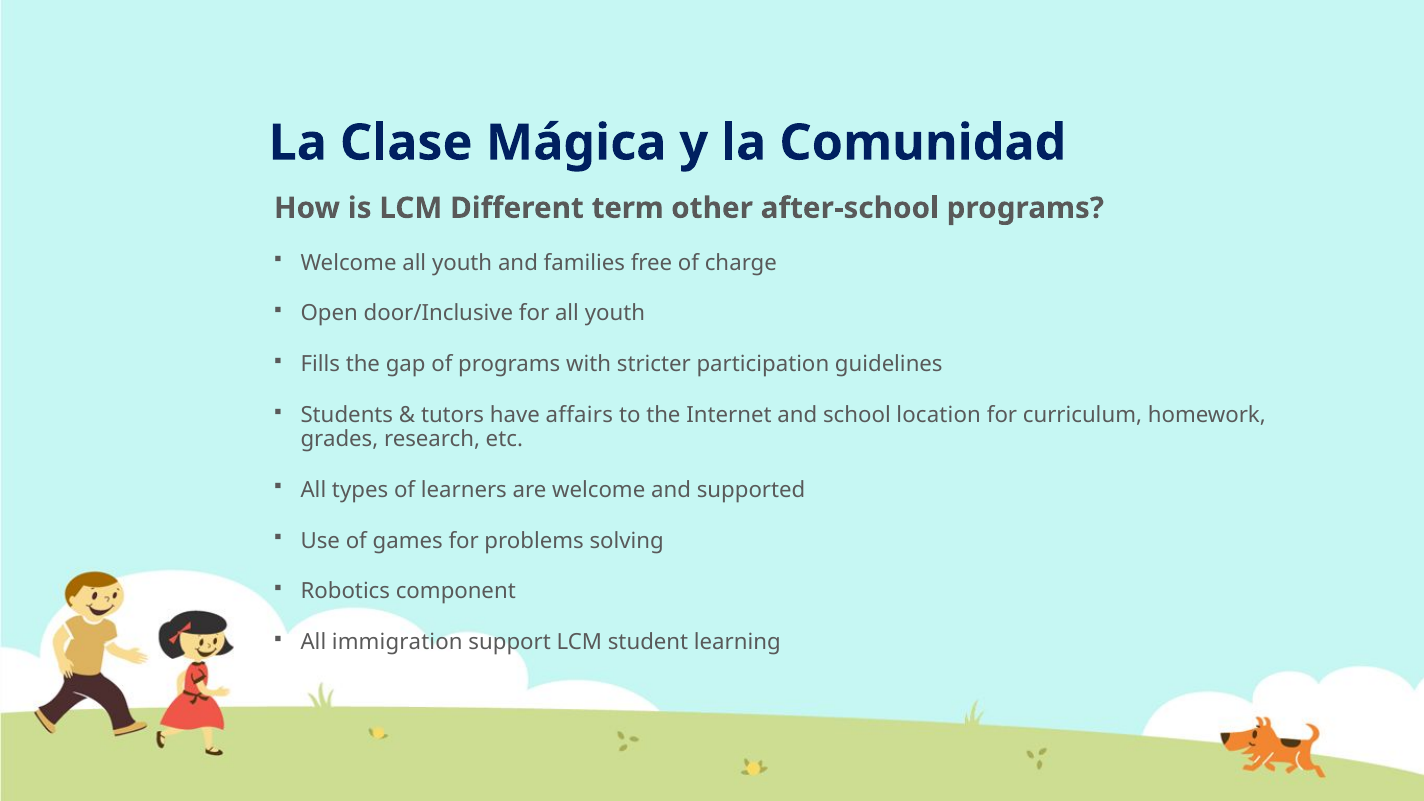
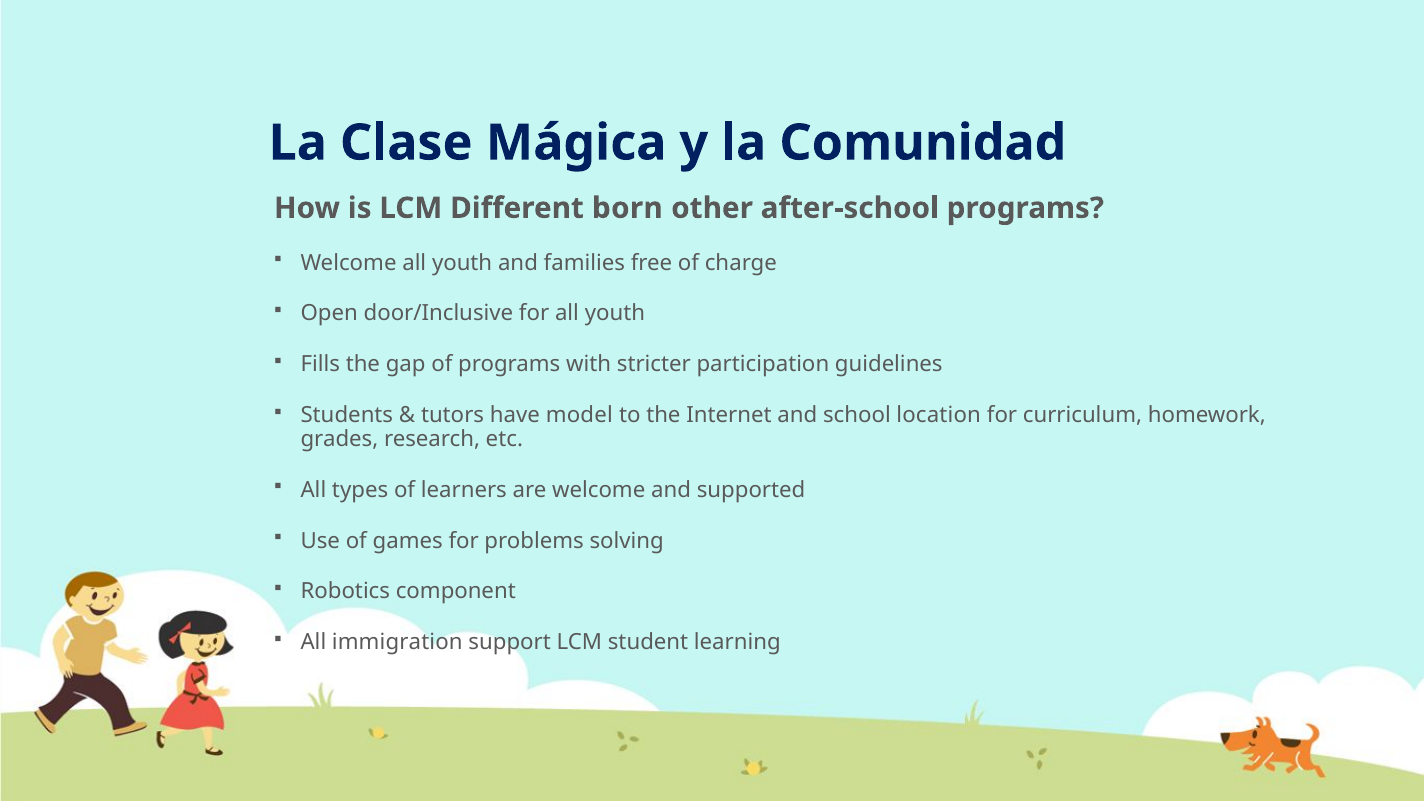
term: term -> born
affairs: affairs -> model
